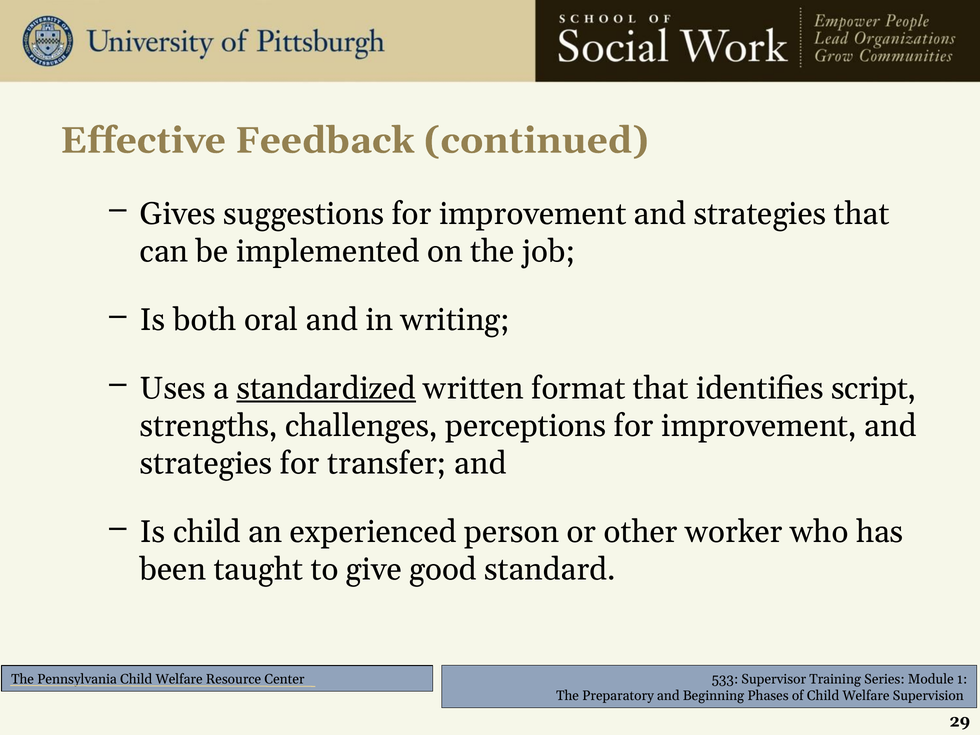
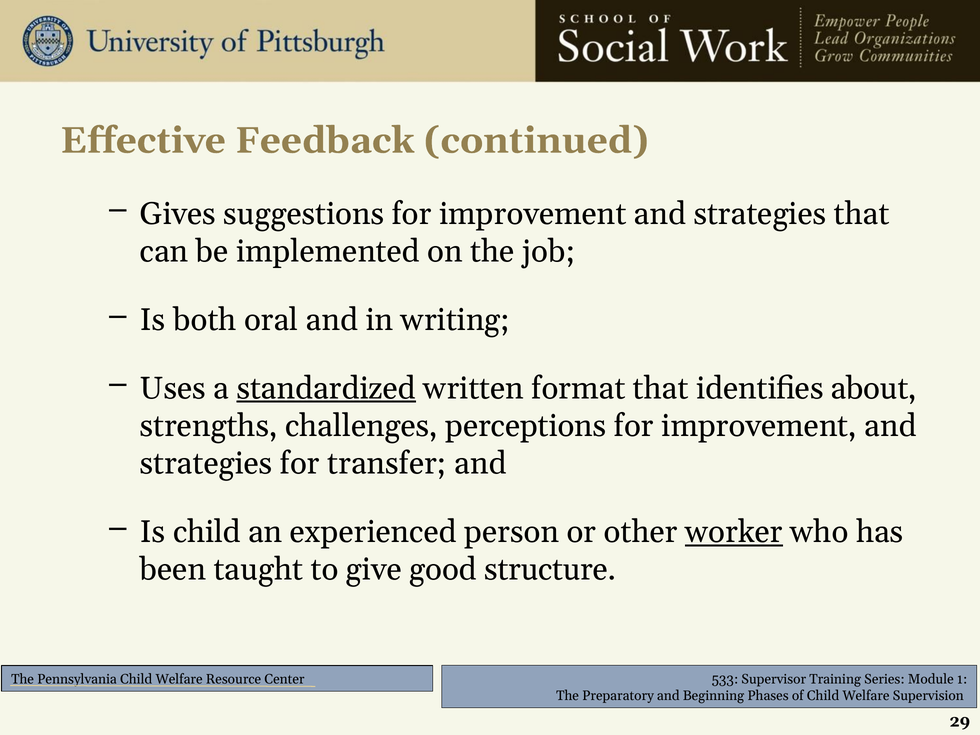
script: script -> about
worker underline: none -> present
standard: standard -> structure
